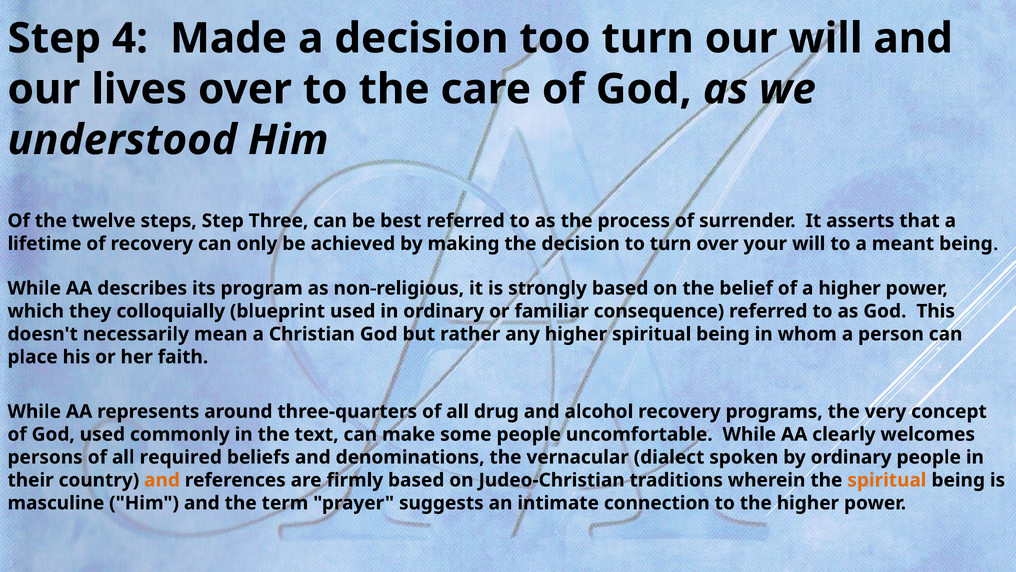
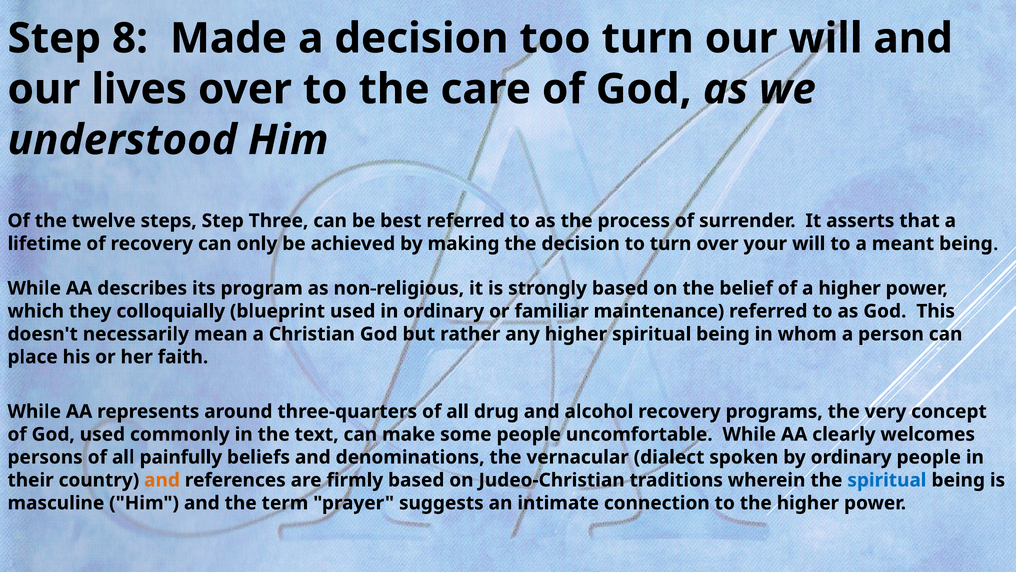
4: 4 -> 8
consequence: consequence -> maintenance
required: required -> painfully
spiritual at (887, 480) colour: orange -> blue
